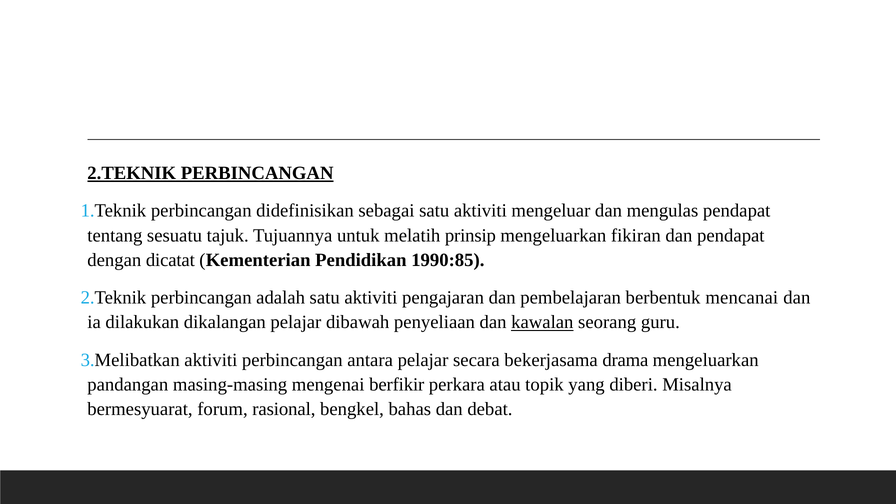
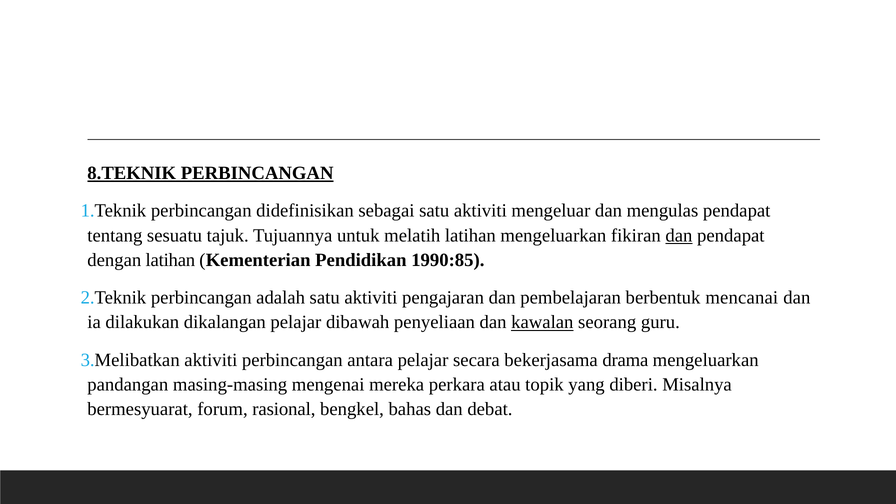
2.TEKNIK at (132, 173): 2.TEKNIK -> 8.TEKNIK
melatih prinsip: prinsip -> latihan
dan at (679, 235) underline: none -> present
dengan dicatat: dicatat -> latihan
berfikir: berfikir -> mereka
